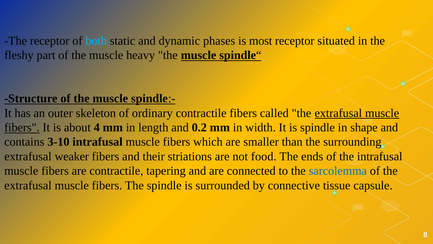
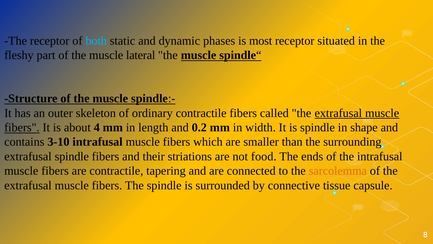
heavy: heavy -> lateral
extrafusal weaker: weaker -> spindle
sarcolemma colour: blue -> orange
